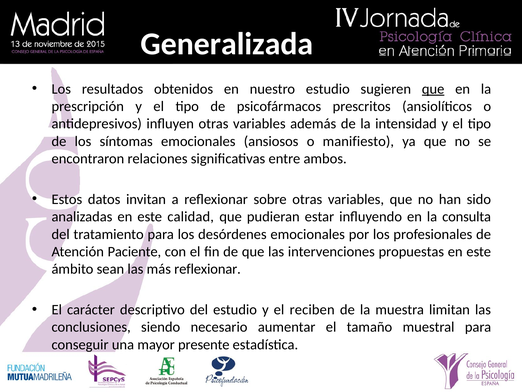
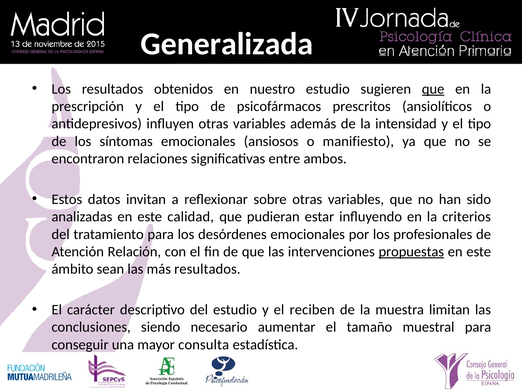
consulta: consulta -> criterios
Paciente: Paciente -> Relación
propuestas underline: none -> present
más reflexionar: reflexionar -> resultados
presente: presente -> consulta
